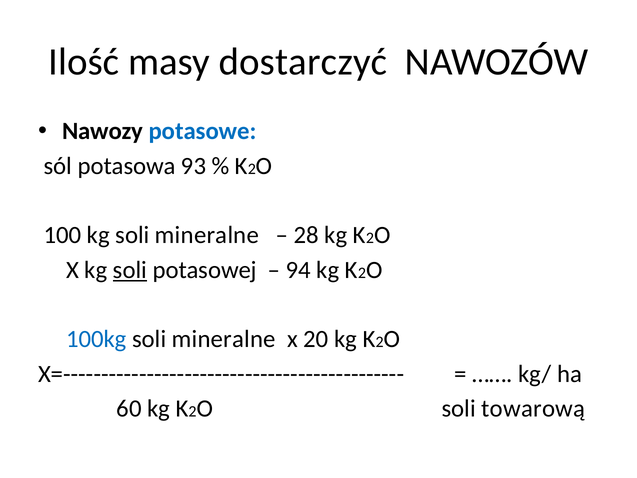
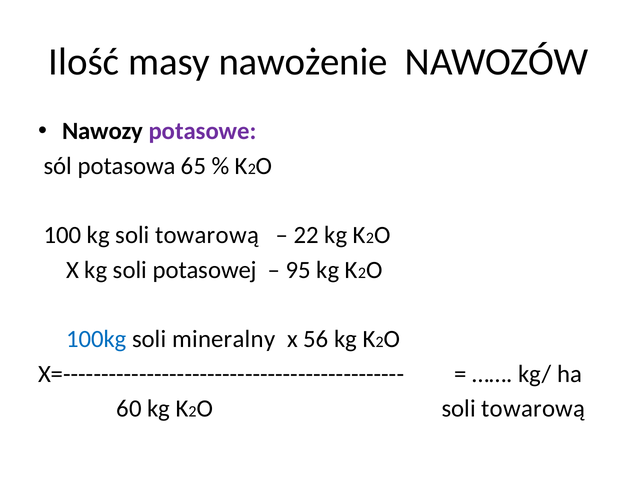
dostarczyć: dostarczyć -> nawożenie
potasowe colour: blue -> purple
93: 93 -> 65
kg soli mineralne: mineralne -> towarową
28: 28 -> 22
soli at (130, 270) underline: present -> none
94: 94 -> 95
mineralne at (224, 339): mineralne -> mineralny
20: 20 -> 56
